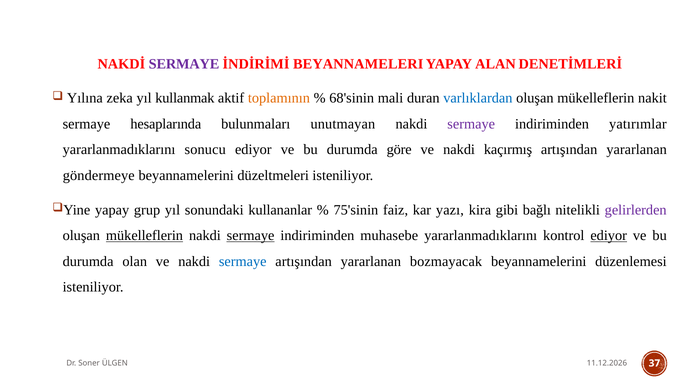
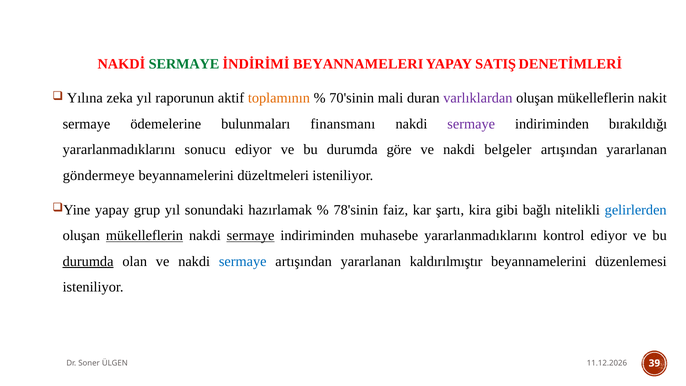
SERMAYE at (184, 64) colour: purple -> green
ALAN: ALAN -> SATIŞ
kullanmak: kullanmak -> raporunun
68'sinin: 68'sinin -> 70'sinin
varlıklardan colour: blue -> purple
hesaplarında: hesaplarında -> ödemelerine
unutmayan: unutmayan -> finansmanı
yatırımlar: yatırımlar -> bırakıldığı
kaçırmış: kaçırmış -> belgeler
kullananlar: kullananlar -> hazırlamak
75'sinin: 75'sinin -> 78'sinin
yazı: yazı -> şartı
gelirlerden colour: purple -> blue
ediyor at (609, 236) underline: present -> none
durumda at (88, 261) underline: none -> present
bozmayacak: bozmayacak -> kaldırılmıştır
37: 37 -> 39
